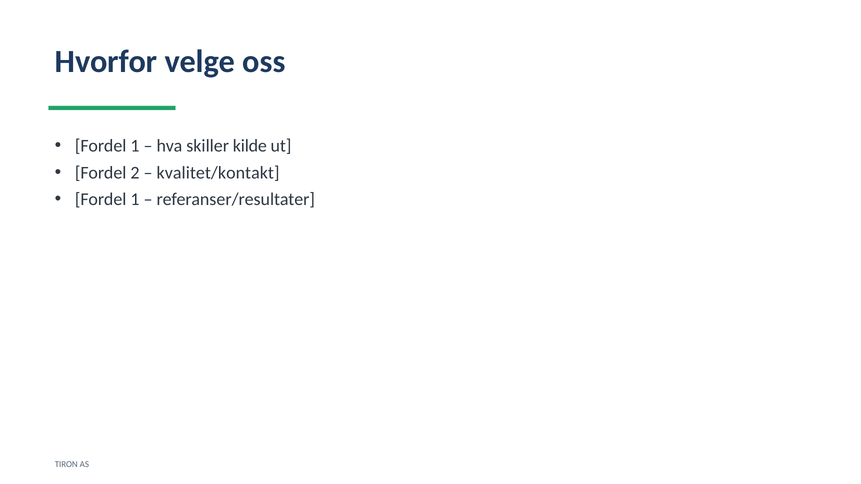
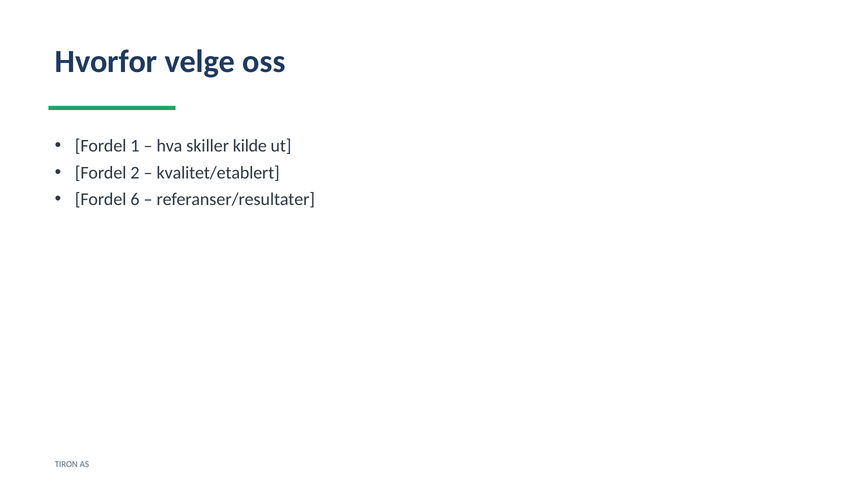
kvalitet/kontakt: kvalitet/kontakt -> kvalitet/etablert
1 at (135, 200): 1 -> 6
